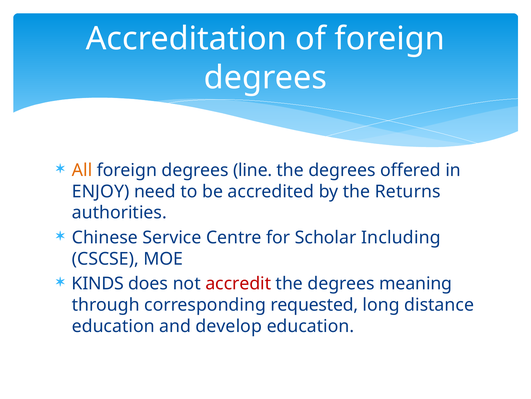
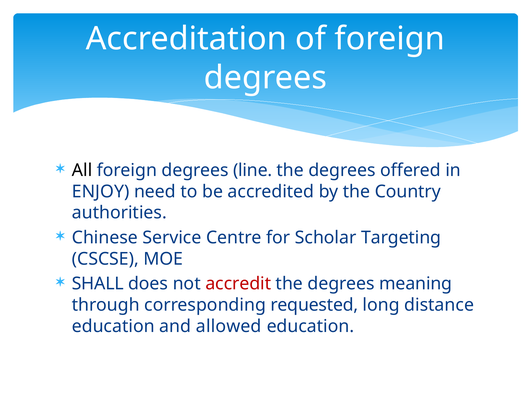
All colour: orange -> black
Returns: Returns -> Country
Including: Including -> Targeting
KINDS: KINDS -> SHALL
develop: develop -> allowed
